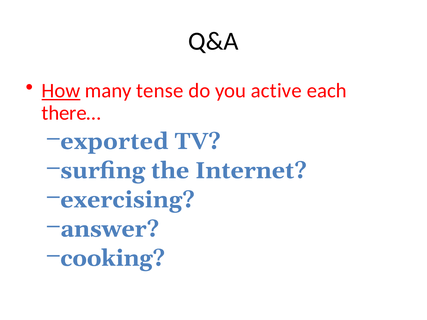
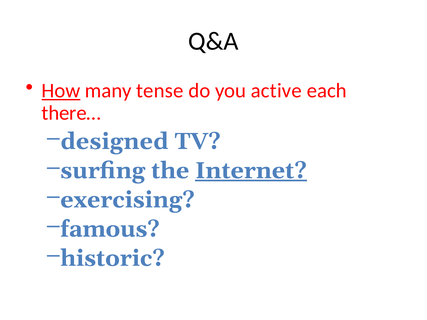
exported: exported -> designed
Internet underline: none -> present
answer: answer -> famous
cooking: cooking -> historic
